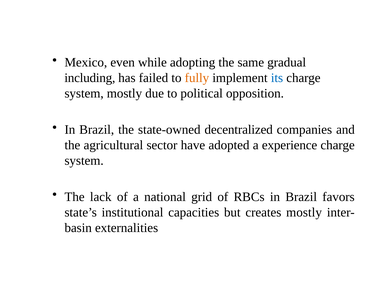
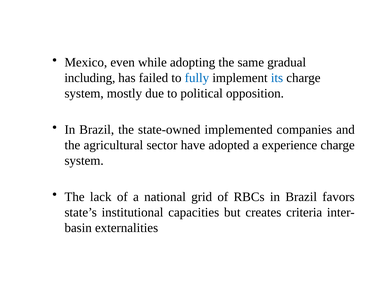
fully colour: orange -> blue
decentralized: decentralized -> implemented
creates mostly: mostly -> criteria
